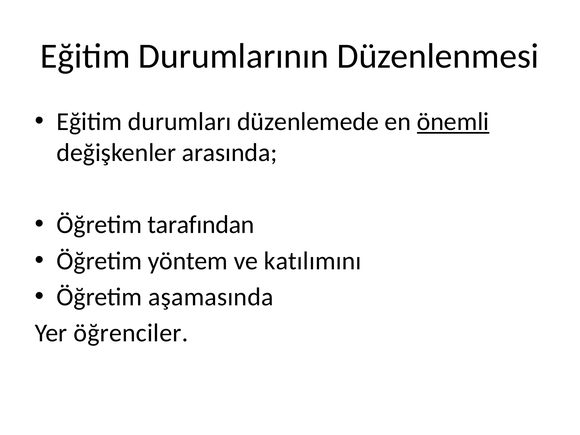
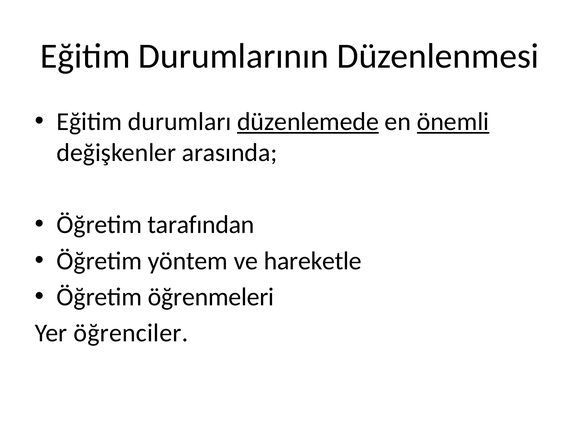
düzenlemede underline: none -> present
katılımını: katılımını -> hareketle
aşamasında: aşamasında -> öğrenmeleri
